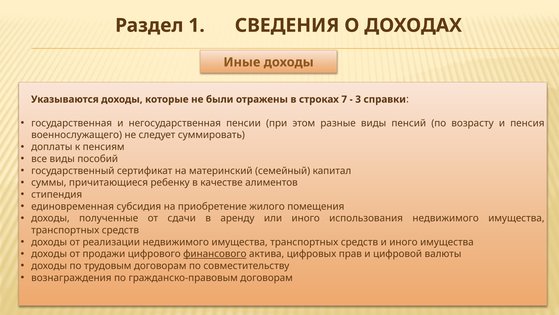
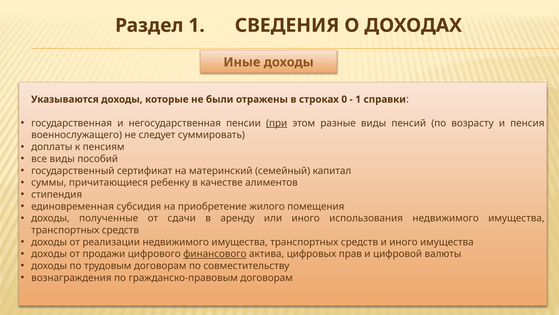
7: 7 -> 0
3 at (358, 99): 3 -> 1
при underline: none -> present
